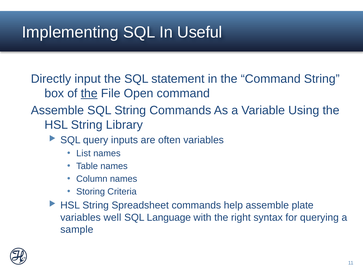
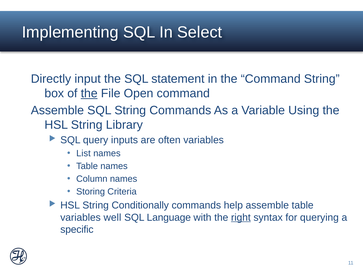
Useful: Useful -> Select
Spreadsheet: Spreadsheet -> Conditionally
assemble plate: plate -> table
right underline: none -> present
sample: sample -> specific
